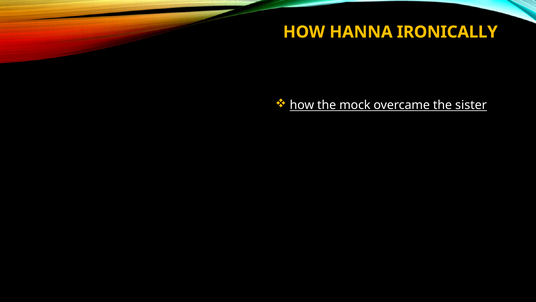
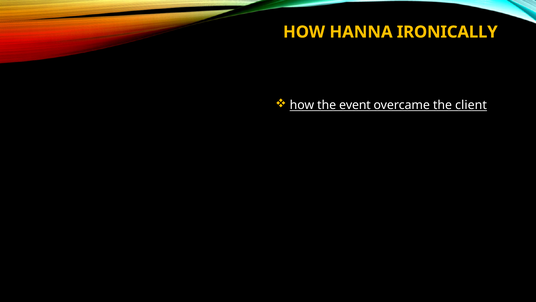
mock: mock -> event
sister: sister -> client
